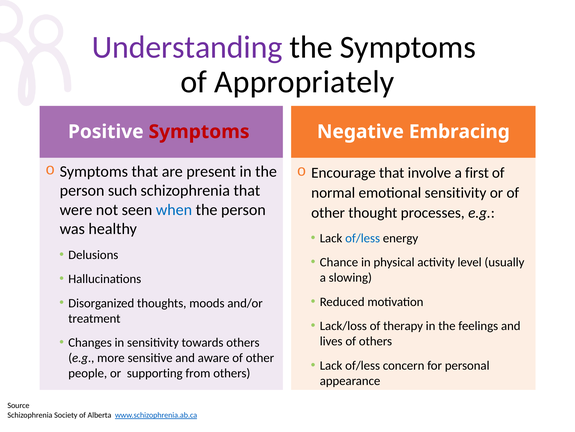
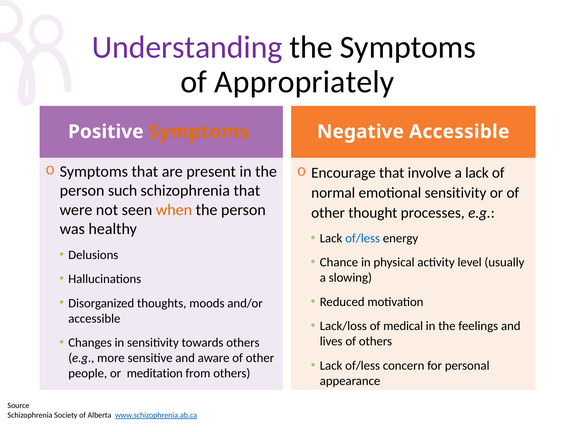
Symptoms at (199, 132) colour: red -> orange
Negative Embracing: Embracing -> Accessible
a first: first -> lack
when colour: blue -> orange
treatment at (94, 318): treatment -> accessible
therapy: therapy -> medical
supporting: supporting -> meditation
